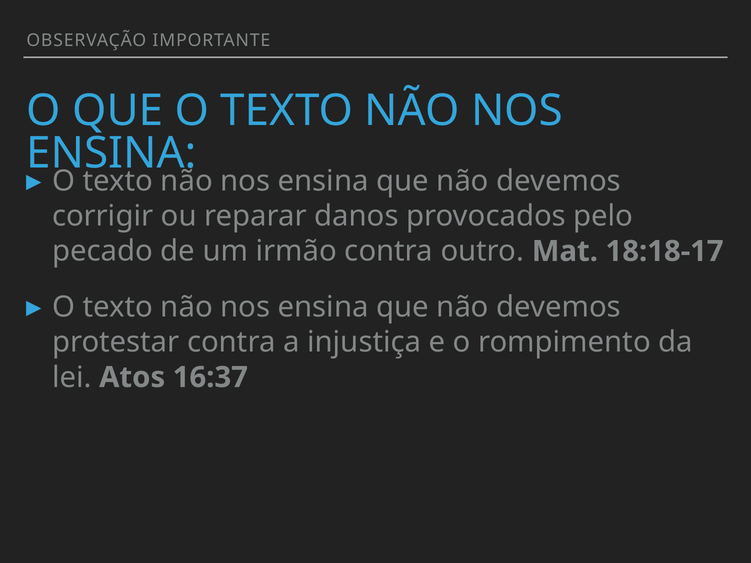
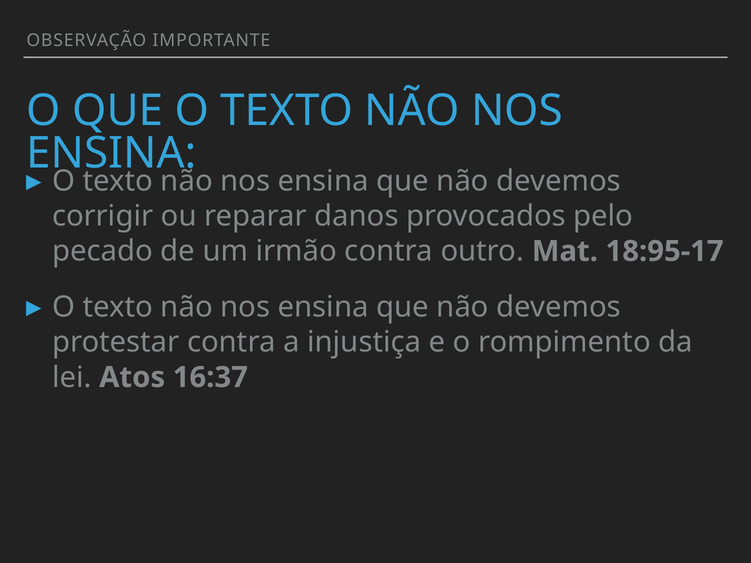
18:18-17: 18:18-17 -> 18:95-17
